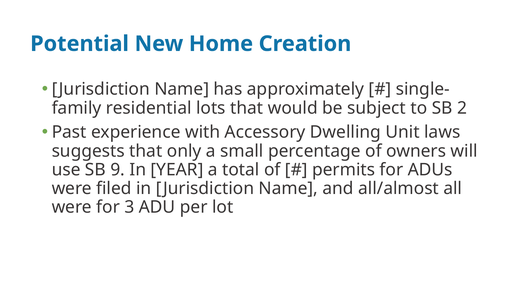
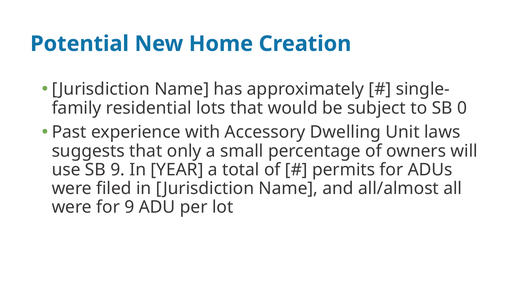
2: 2 -> 0
for 3: 3 -> 9
